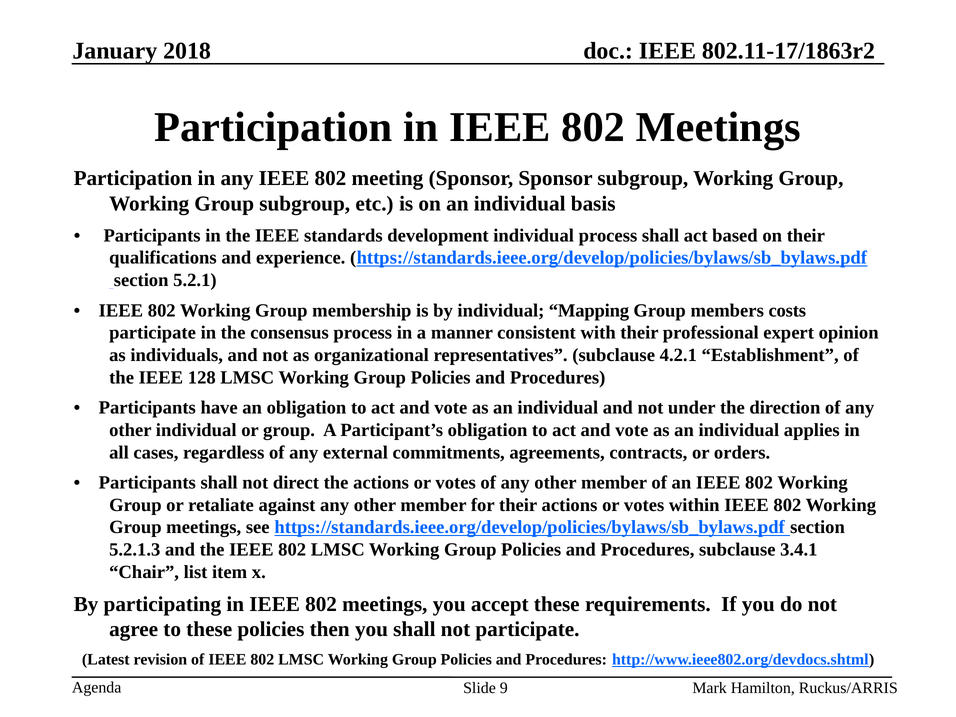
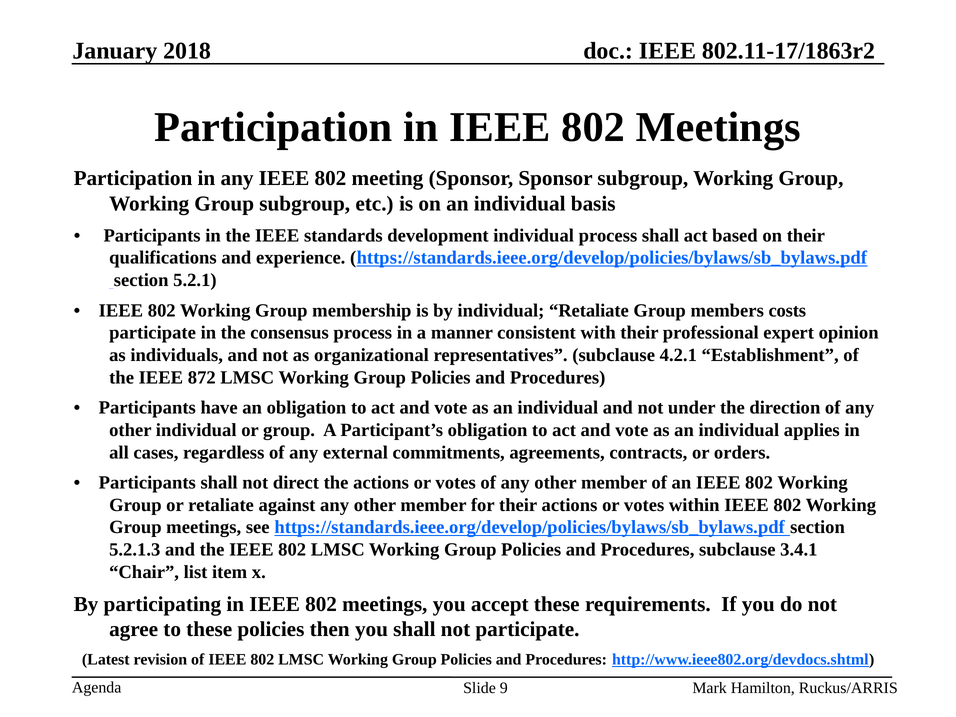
individual Mapping: Mapping -> Retaliate
128: 128 -> 872
